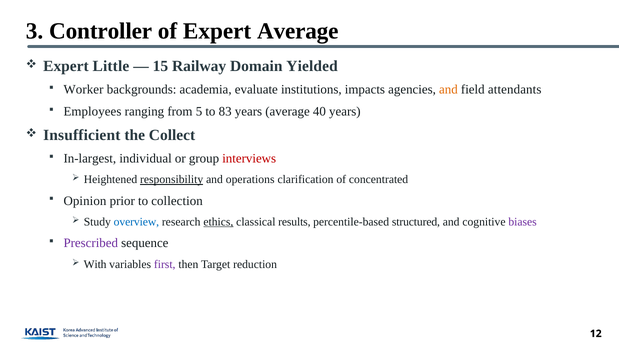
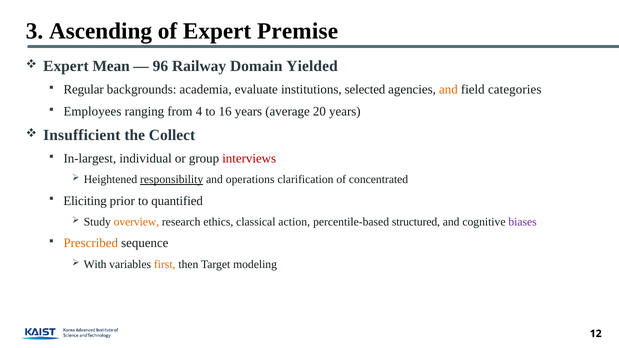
Controller: Controller -> Ascending
Expert Average: Average -> Premise
Little: Little -> Mean
15: 15 -> 96
Worker: Worker -> Regular
impacts: impacts -> selected
attendants: attendants -> categories
5: 5 -> 4
83: 83 -> 16
40: 40 -> 20
Opinion: Opinion -> Eliciting
collection: collection -> quantified
overview colour: blue -> orange
ethics underline: present -> none
results: results -> action
Prescribed colour: purple -> orange
first colour: purple -> orange
reduction: reduction -> modeling
